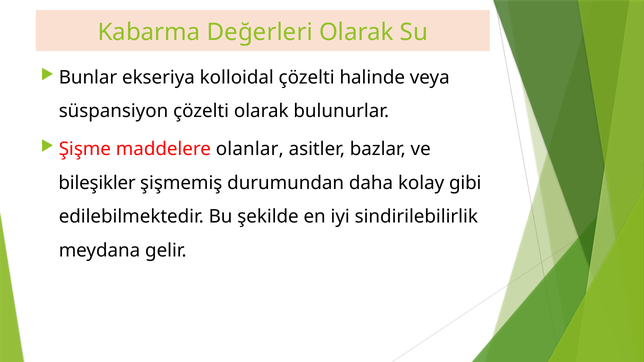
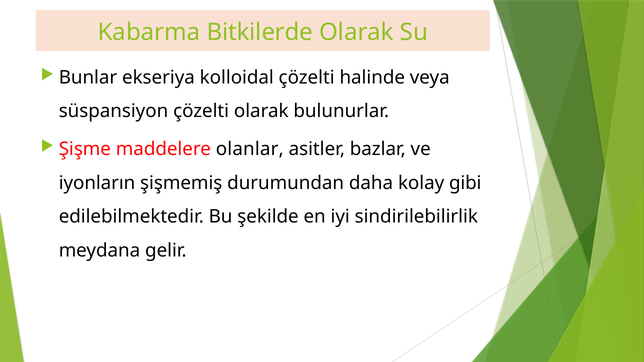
Değerleri: Değerleri -> Bitkilerde
bileşikler: bileşikler -> iyonların
